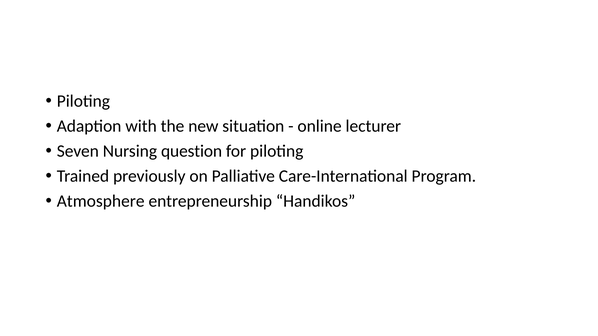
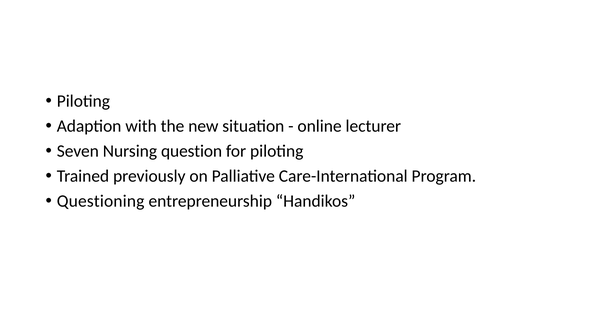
Atmosphere: Atmosphere -> Questioning
